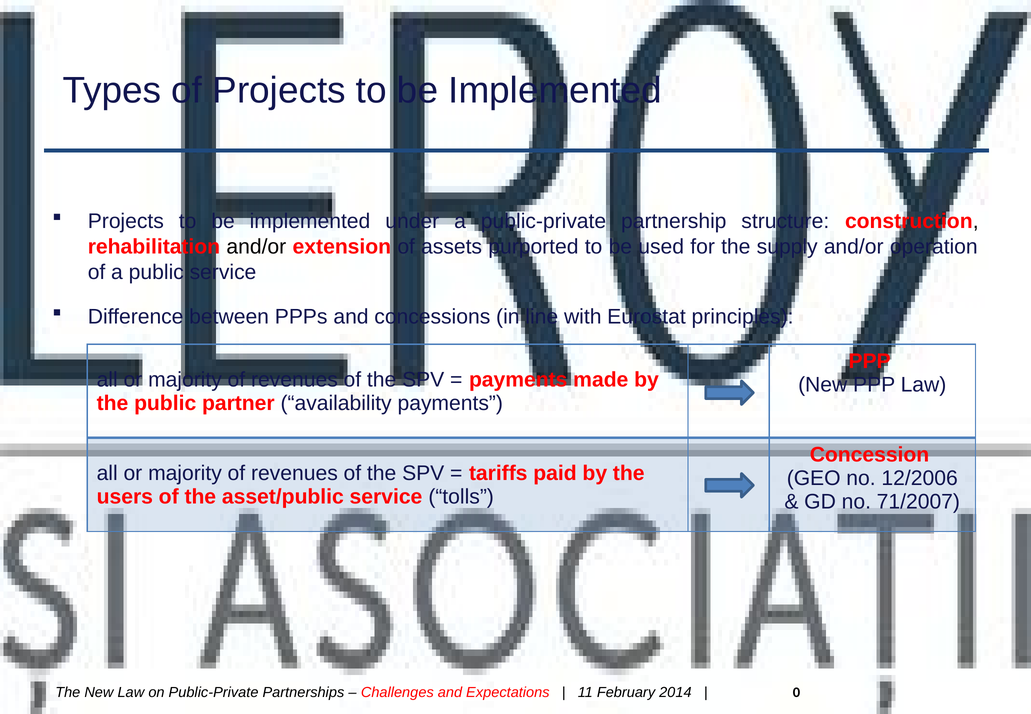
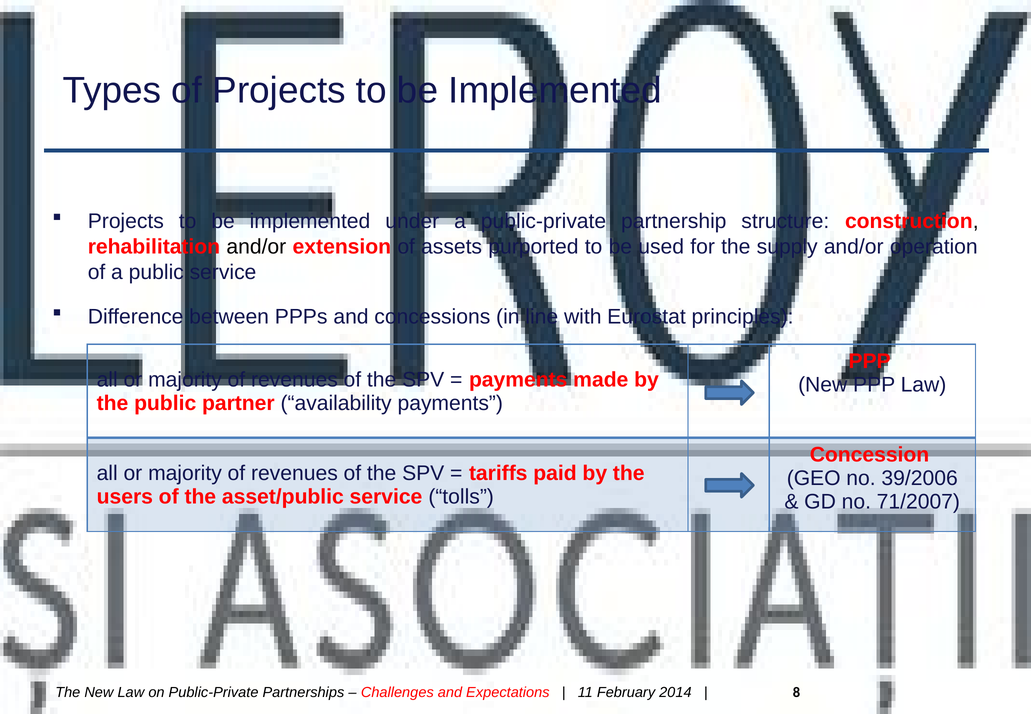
12/2006: 12/2006 -> 39/2006
0: 0 -> 8
